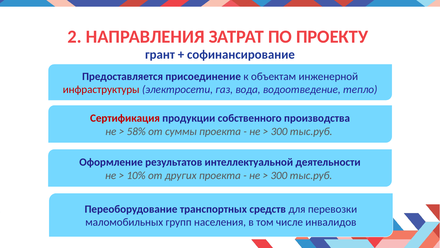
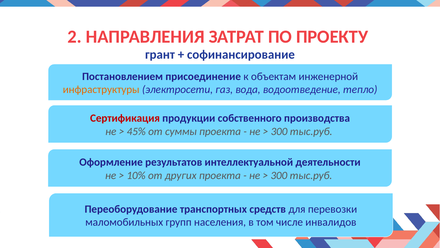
Предоставляется: Предоставляется -> Постановлением
инфраструктуры colour: red -> orange
58%: 58% -> 45%
